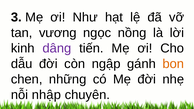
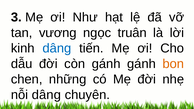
nồng: nồng -> truân
dâng at (57, 48) colour: purple -> blue
còn ngập: ngập -> gánh
nỗi nhập: nhập -> dâng
